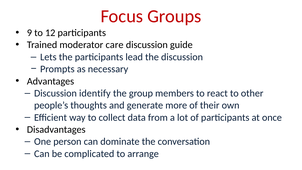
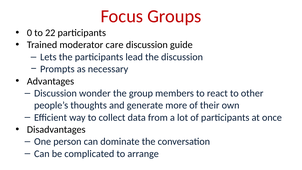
9: 9 -> 0
12: 12 -> 22
identify: identify -> wonder
